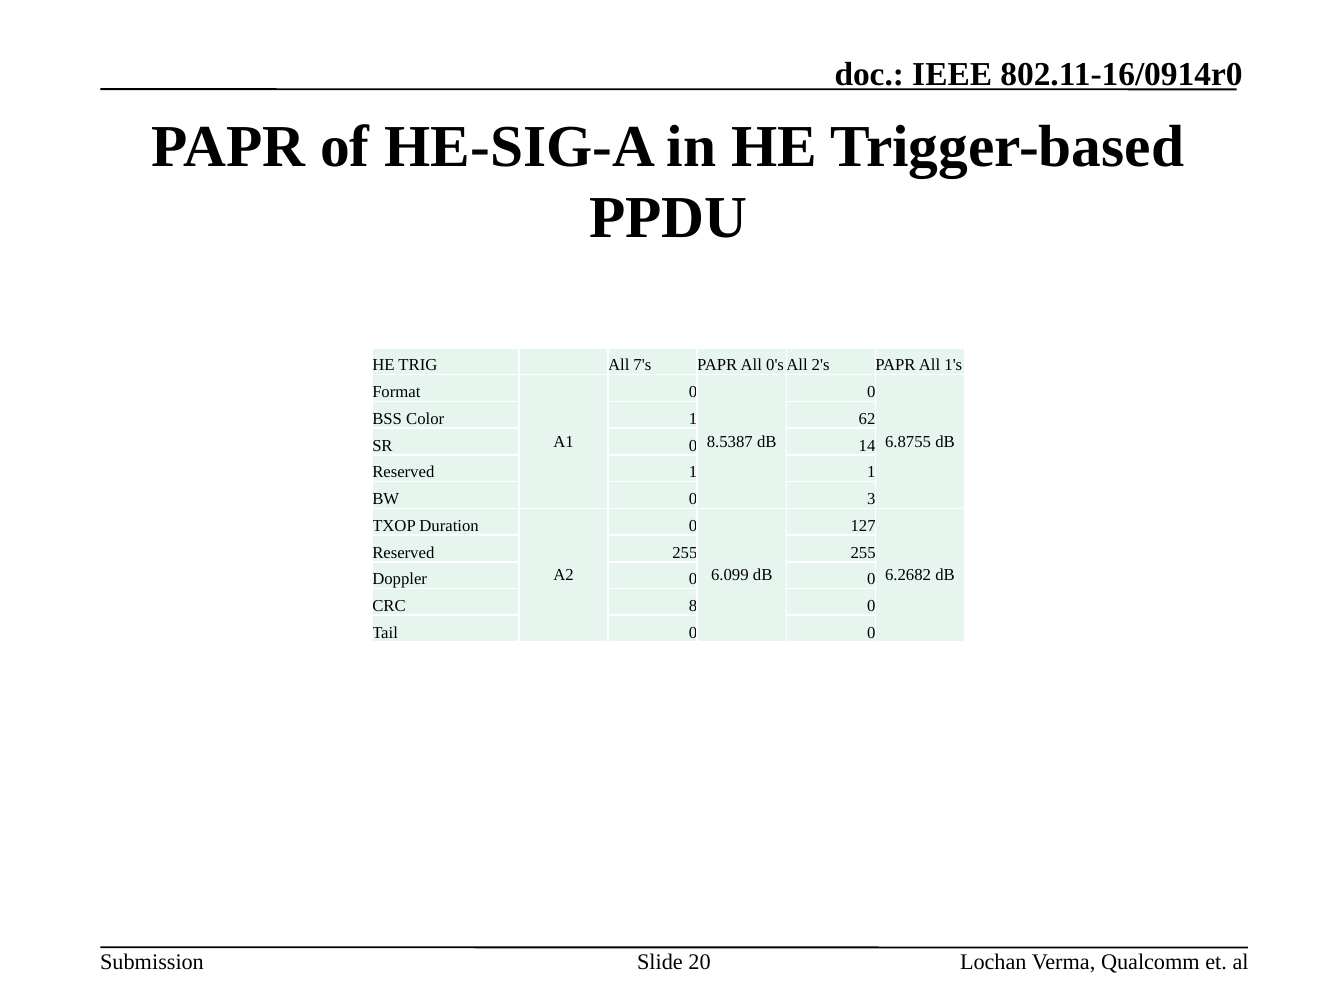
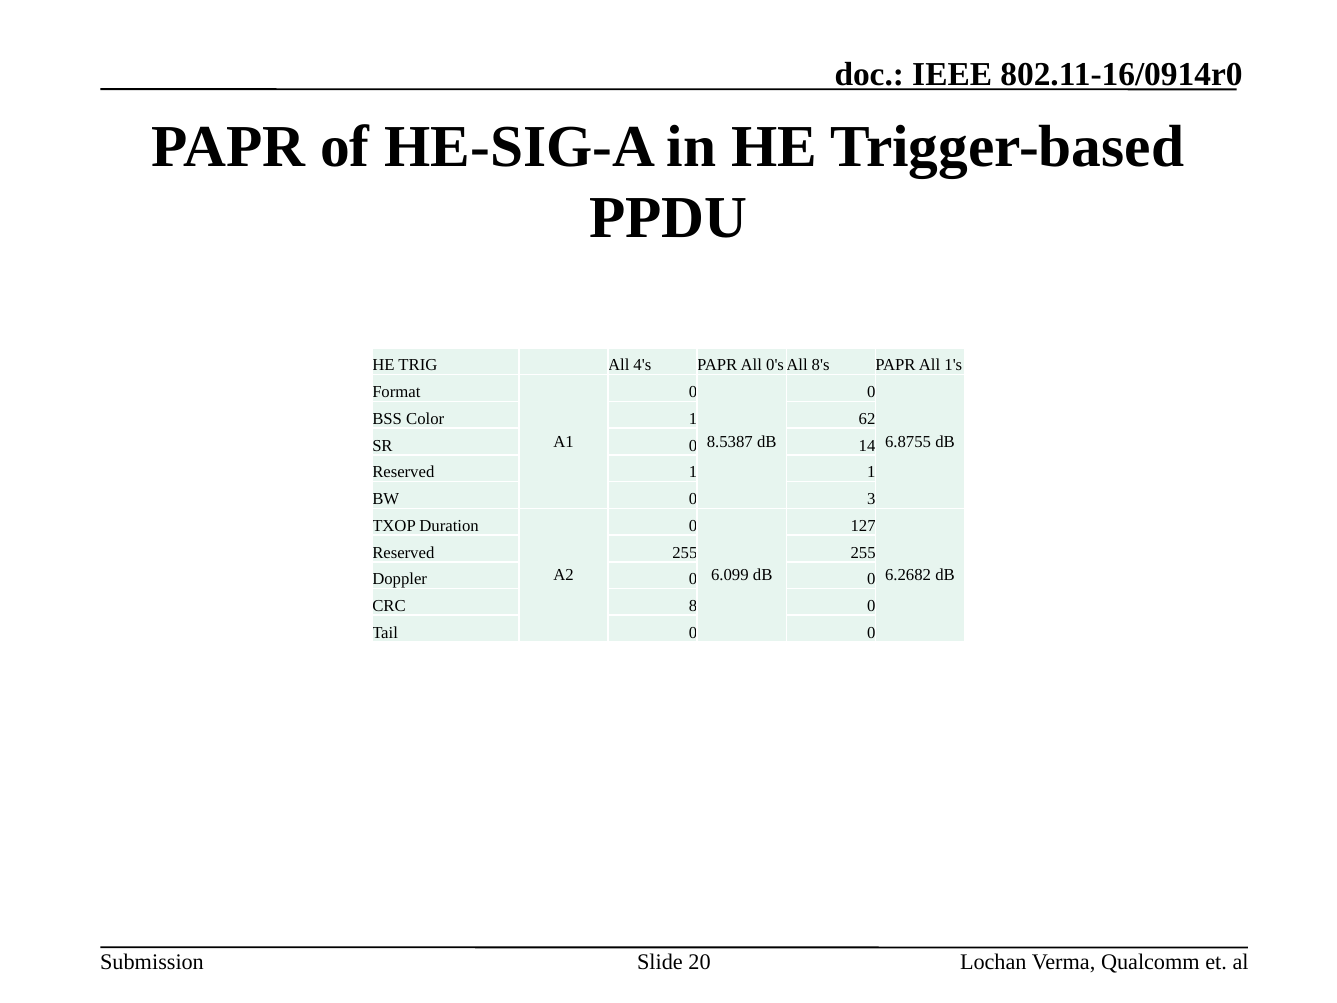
7's: 7's -> 4's
2's: 2's -> 8's
